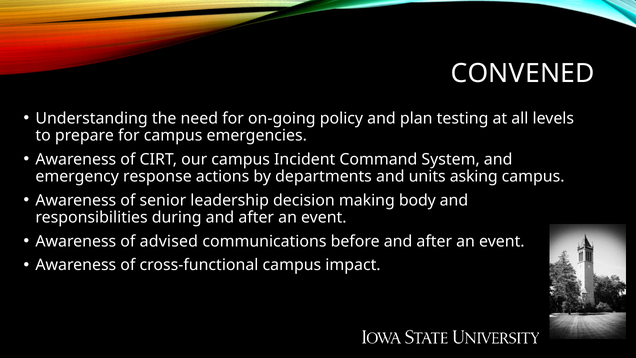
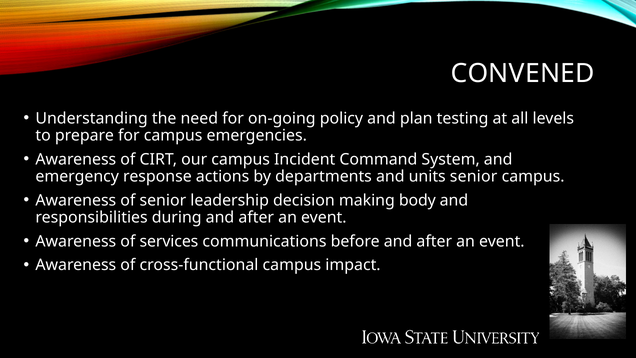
units asking: asking -> senior
advised: advised -> services
